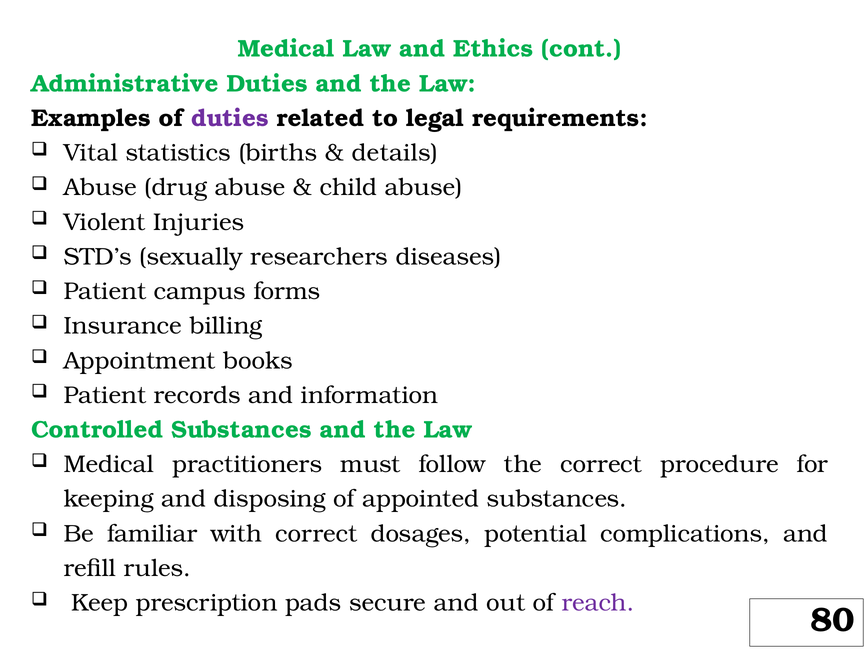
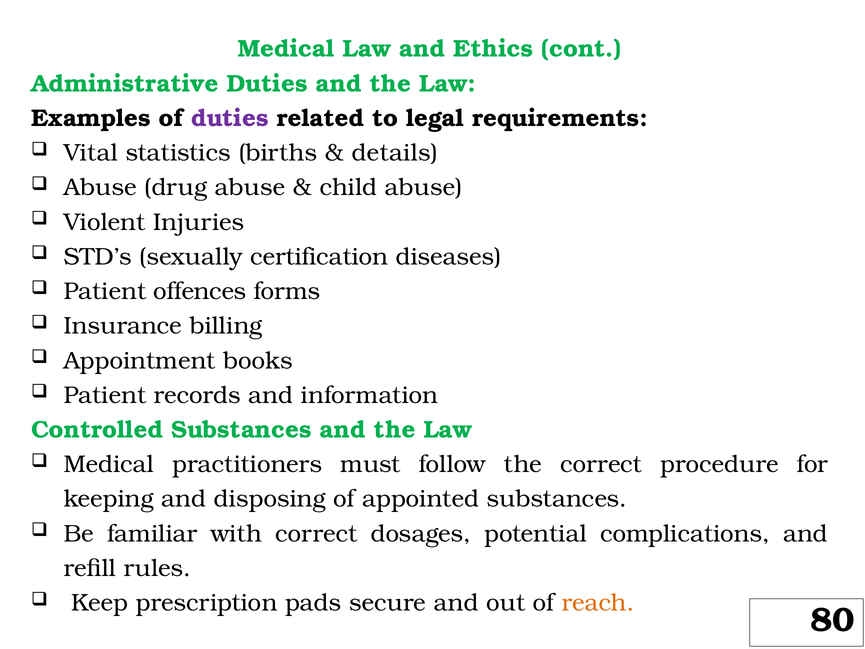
researchers: researchers -> certification
campus: campus -> offences
reach colour: purple -> orange
